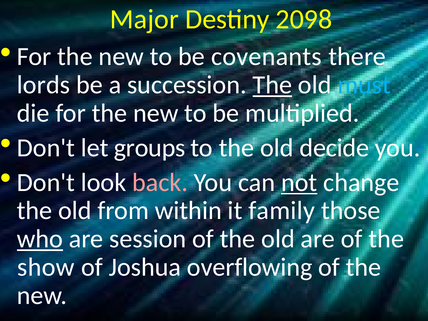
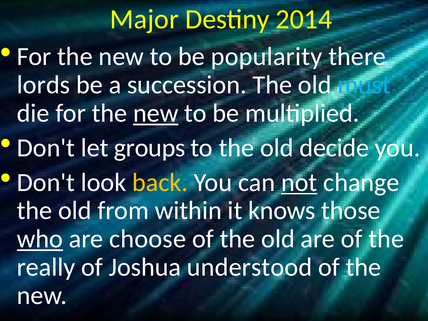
2098: 2098 -> 2014
covenants: covenants -> popularity
The at (272, 85) underline: present -> none
new at (156, 113) underline: none -> present
back colour: pink -> yellow
family: family -> knows
session: session -> choose
show: show -> really
overflowing: overflowing -> understood
